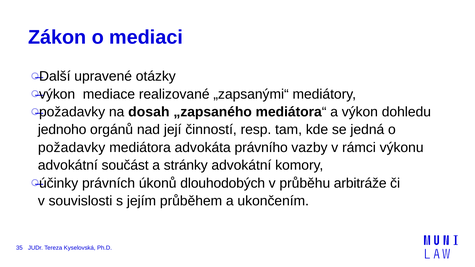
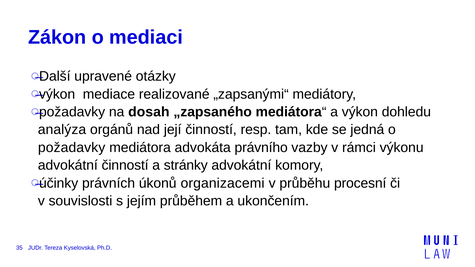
jednoho: jednoho -> analýza
advokátní součást: součást -> činností
dlouhodobých: dlouhodobých -> organizacemi
arbitráže: arbitráže -> procesní
